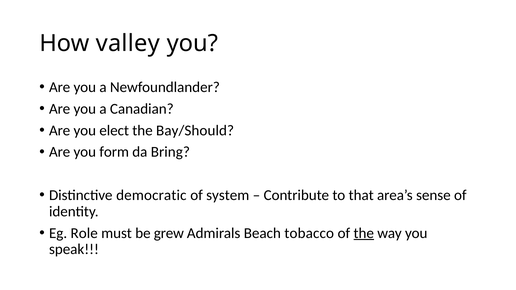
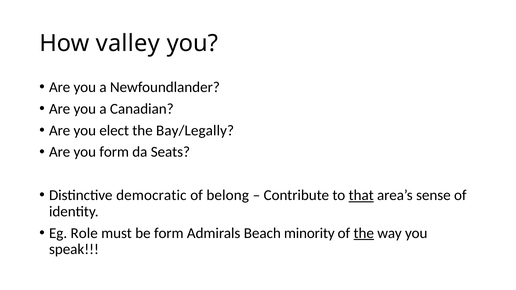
Bay/Should: Bay/Should -> Bay/Legally
Bring: Bring -> Seats
system: system -> belong
that underline: none -> present
be grew: grew -> form
tobacco: tobacco -> minority
